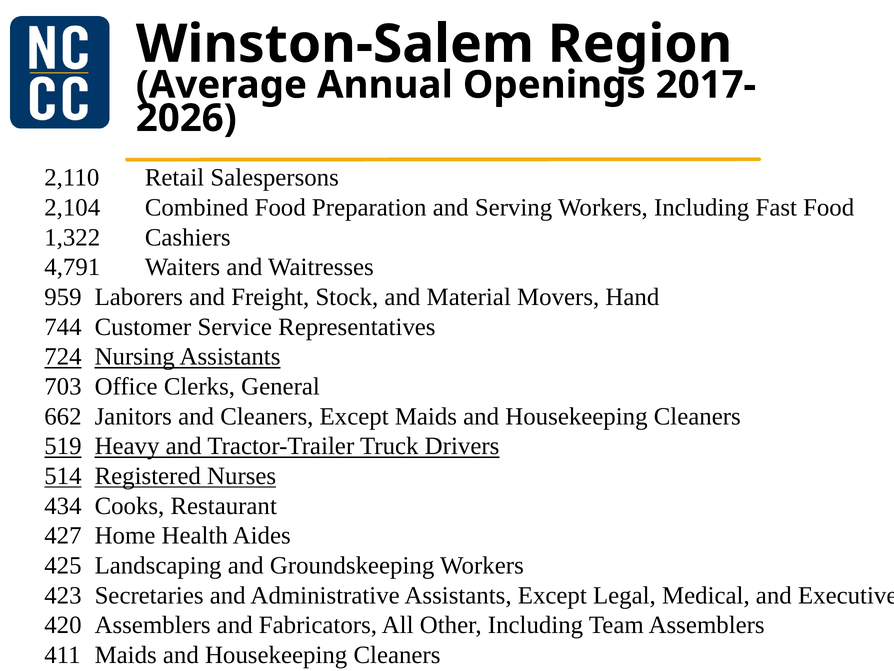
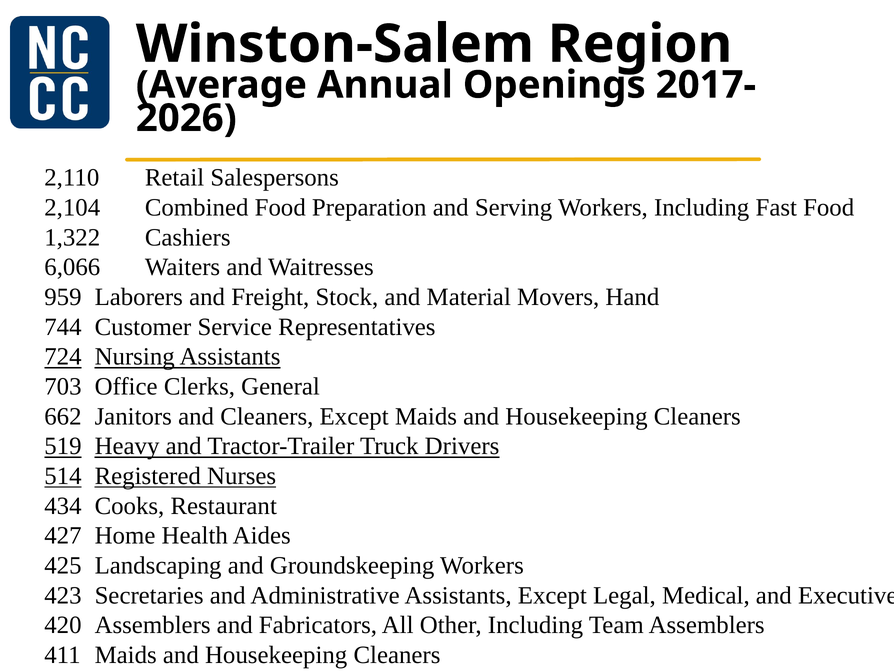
4,791: 4,791 -> 6,066
